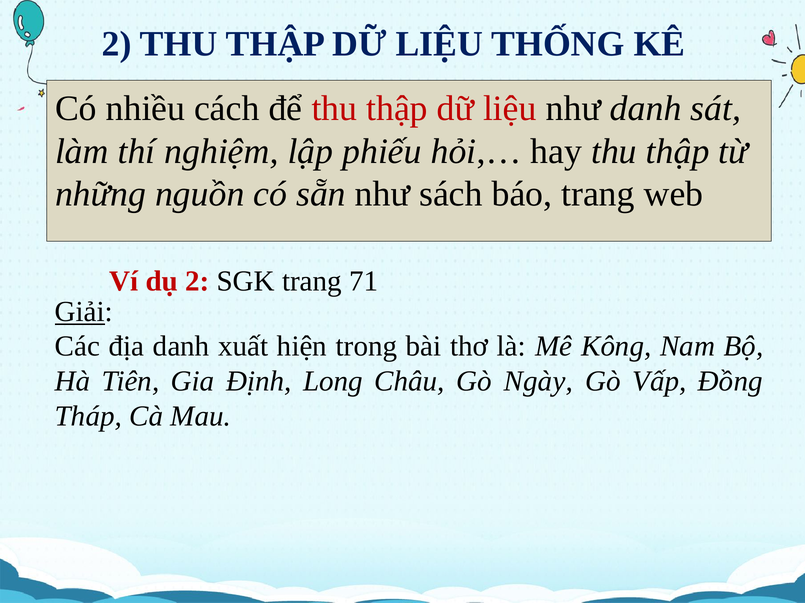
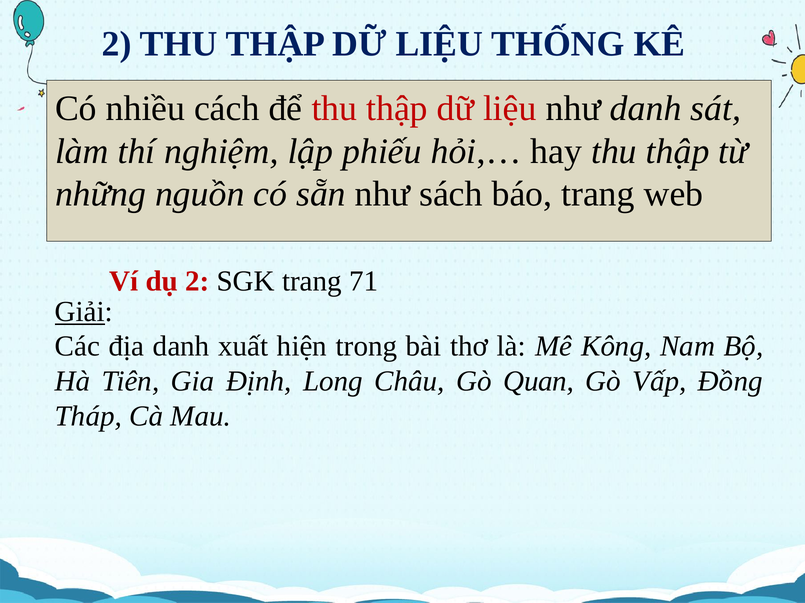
Ngày: Ngày -> Quan
